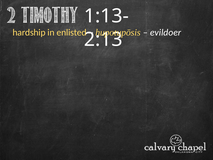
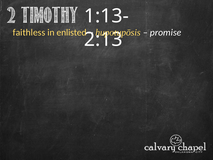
hardship: hardship -> faithless
evildoer: evildoer -> promise
